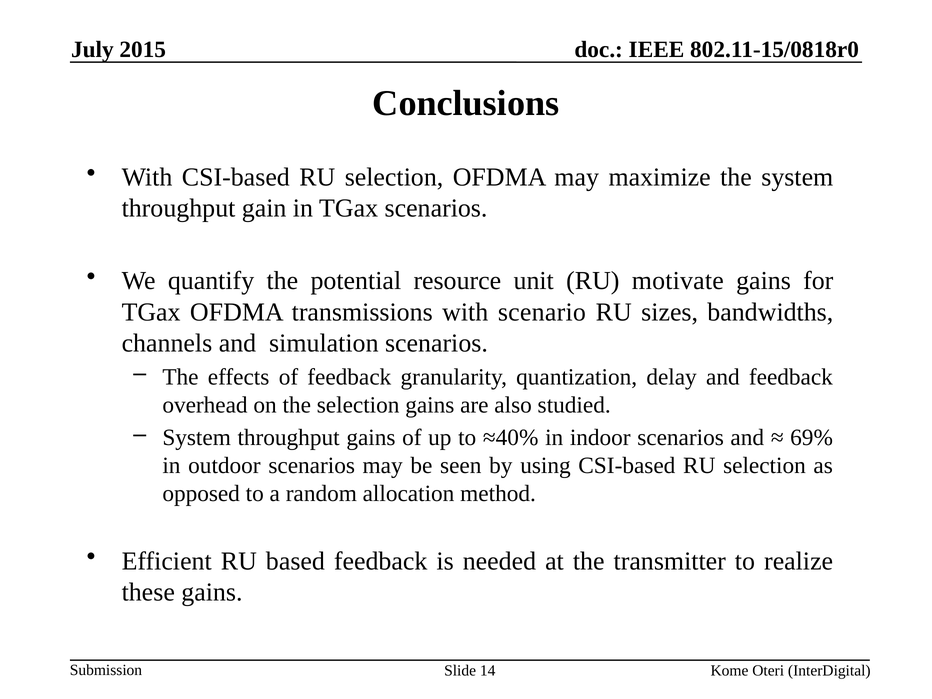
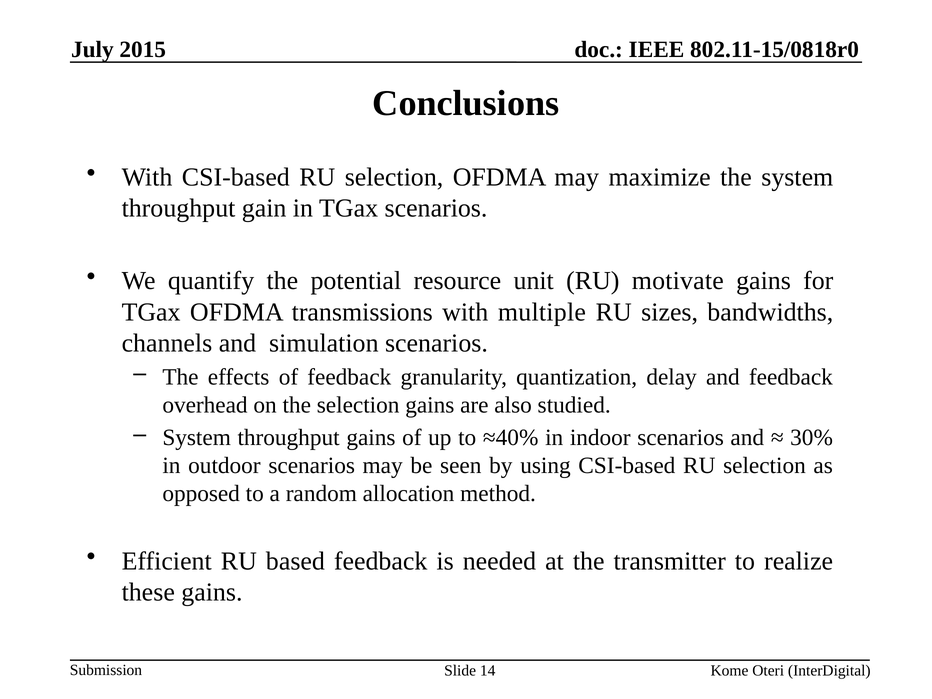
scenario: scenario -> multiple
69%: 69% -> 30%
